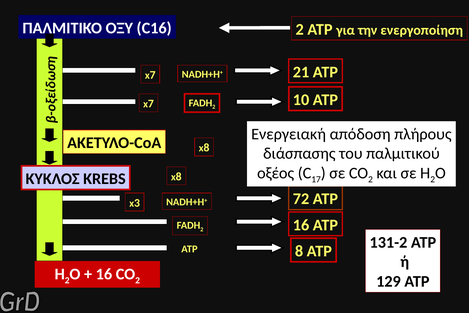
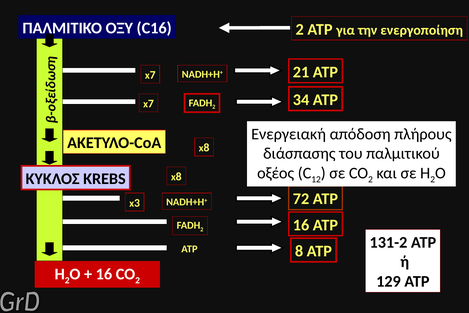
10: 10 -> 34
17: 17 -> 12
